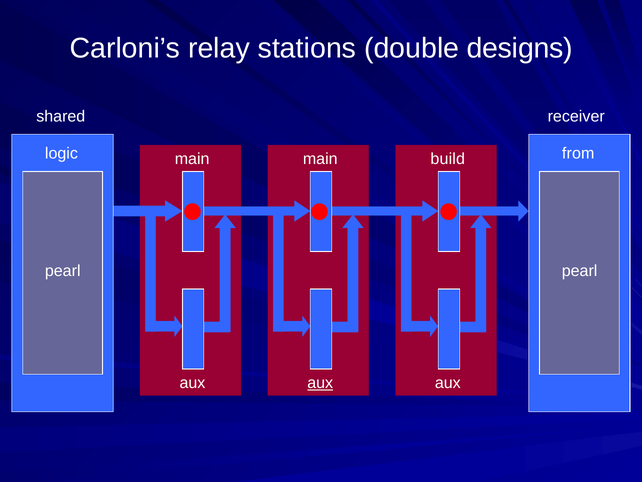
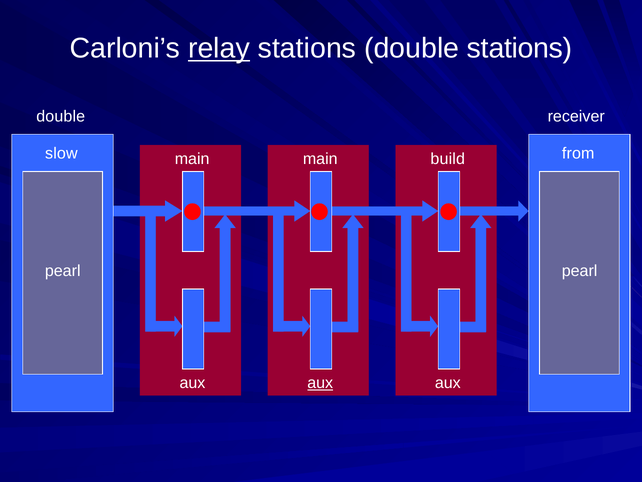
relay underline: none -> present
double designs: designs -> stations
shared at (61, 116): shared -> double
logic: logic -> slow
